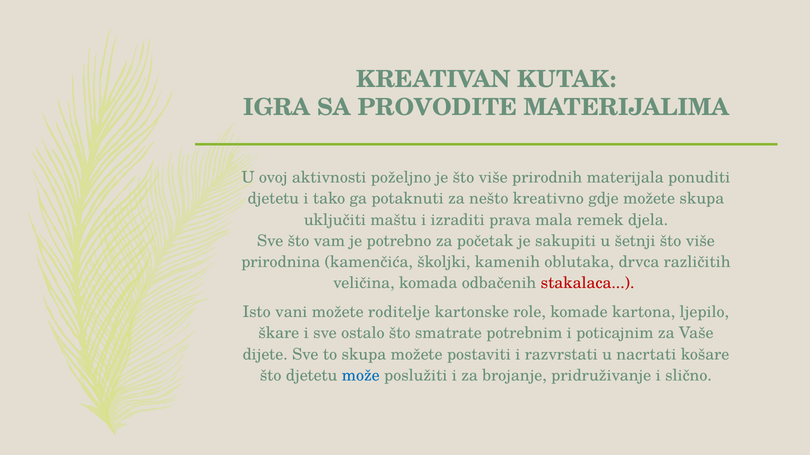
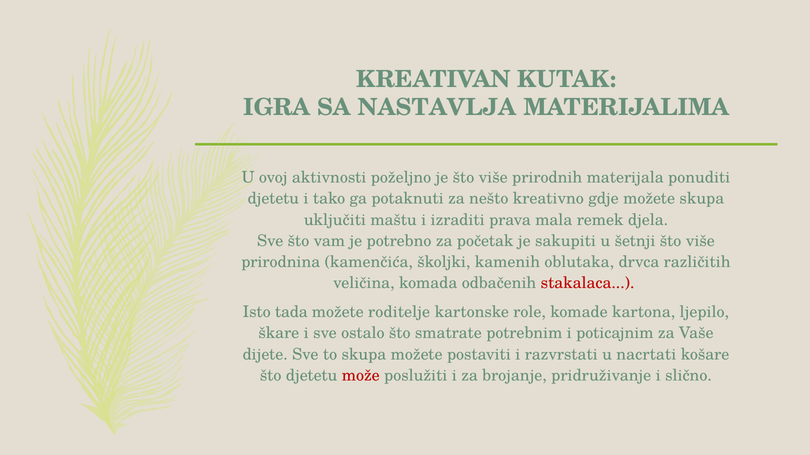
PROVODITE: PROVODITE -> NASTAVLJA
vani: vani -> tada
može colour: blue -> red
